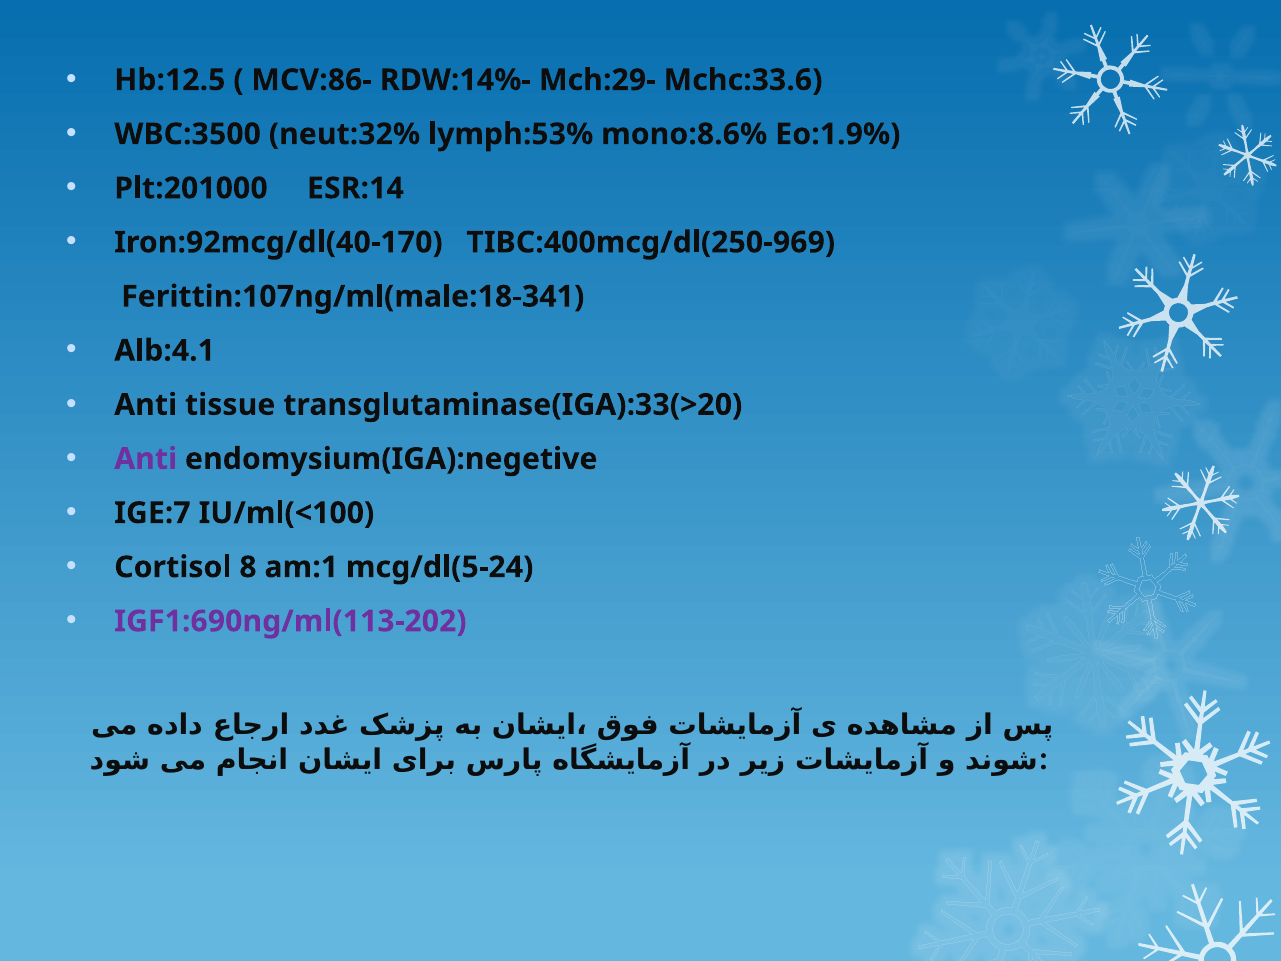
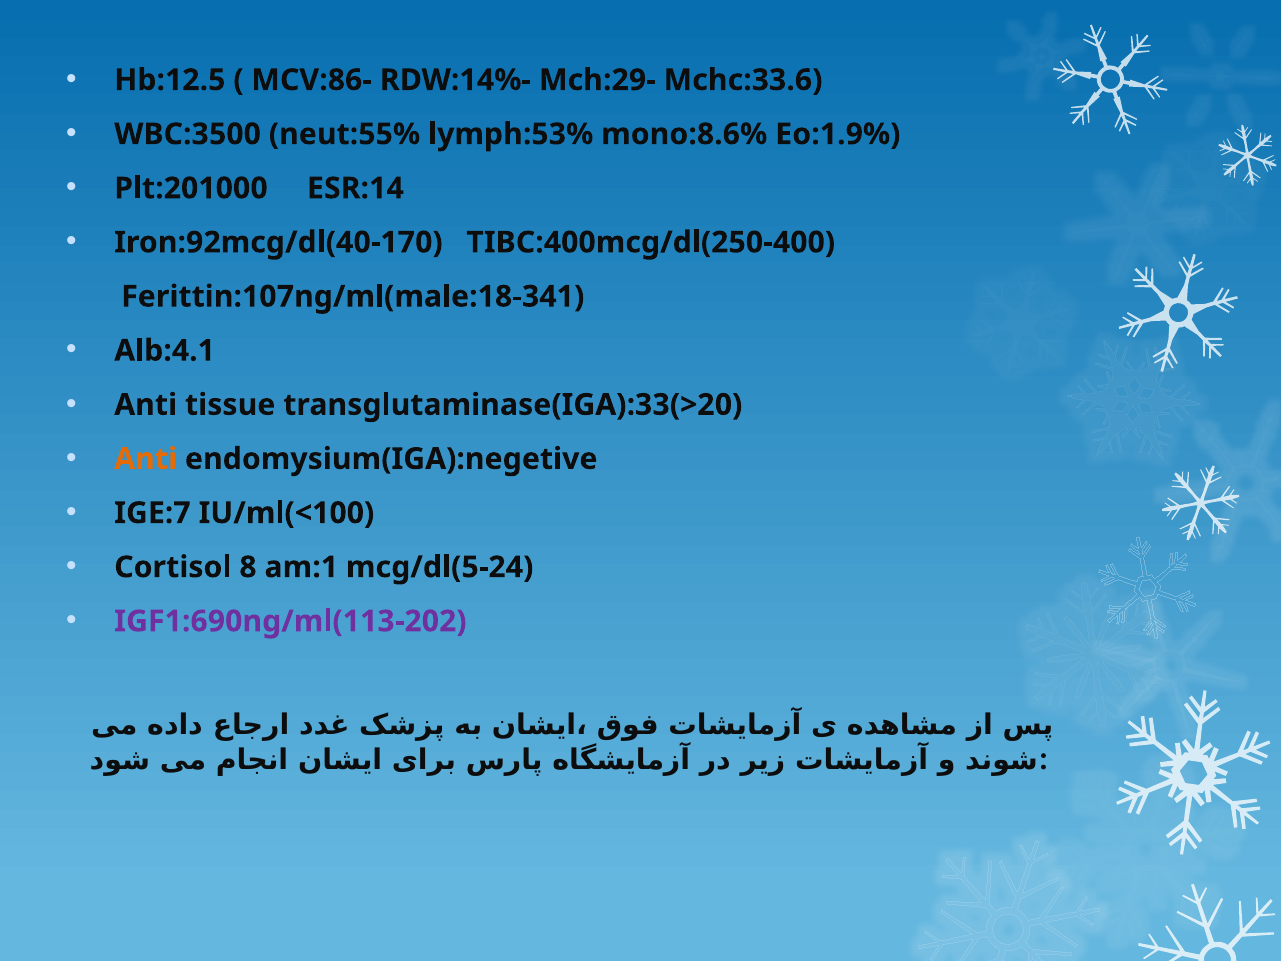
neut:32%: neut:32% -> neut:55%
TIBC:400mcg/dl(250-969: TIBC:400mcg/dl(250-969 -> TIBC:400mcg/dl(250-400
Anti at (146, 459) colour: purple -> orange
